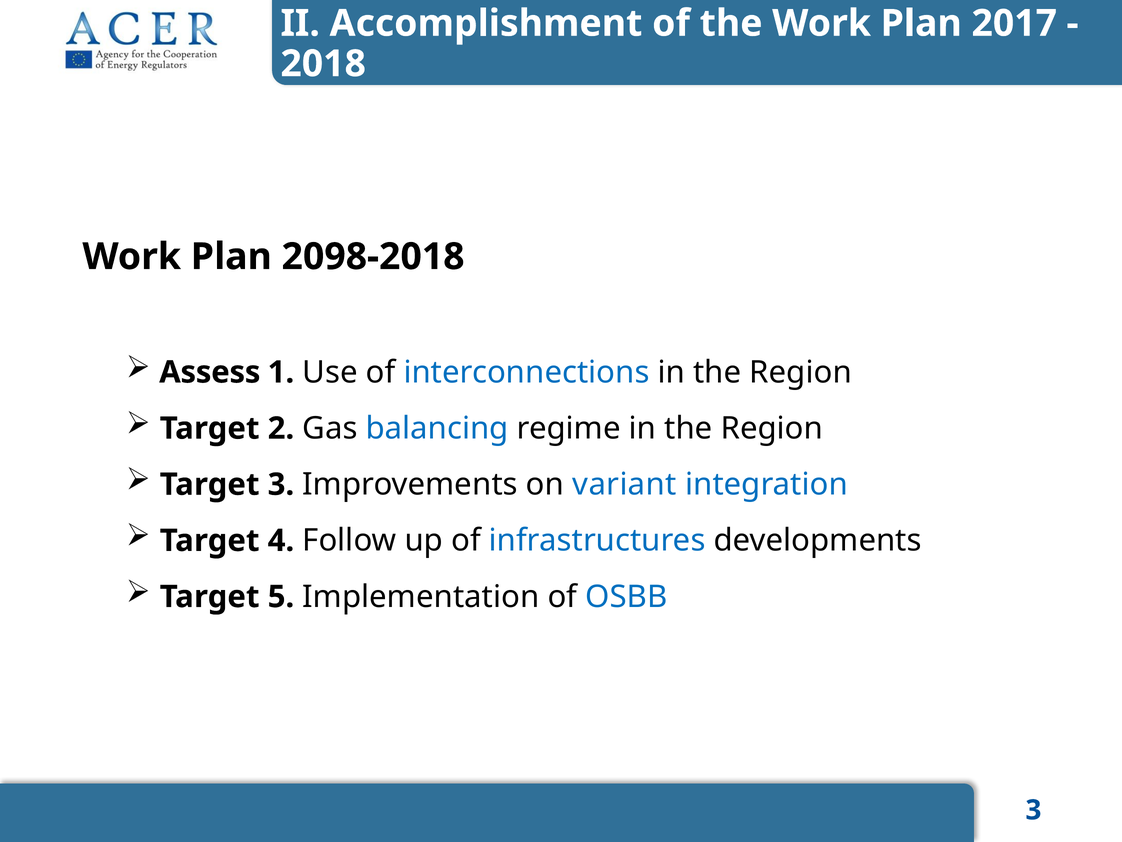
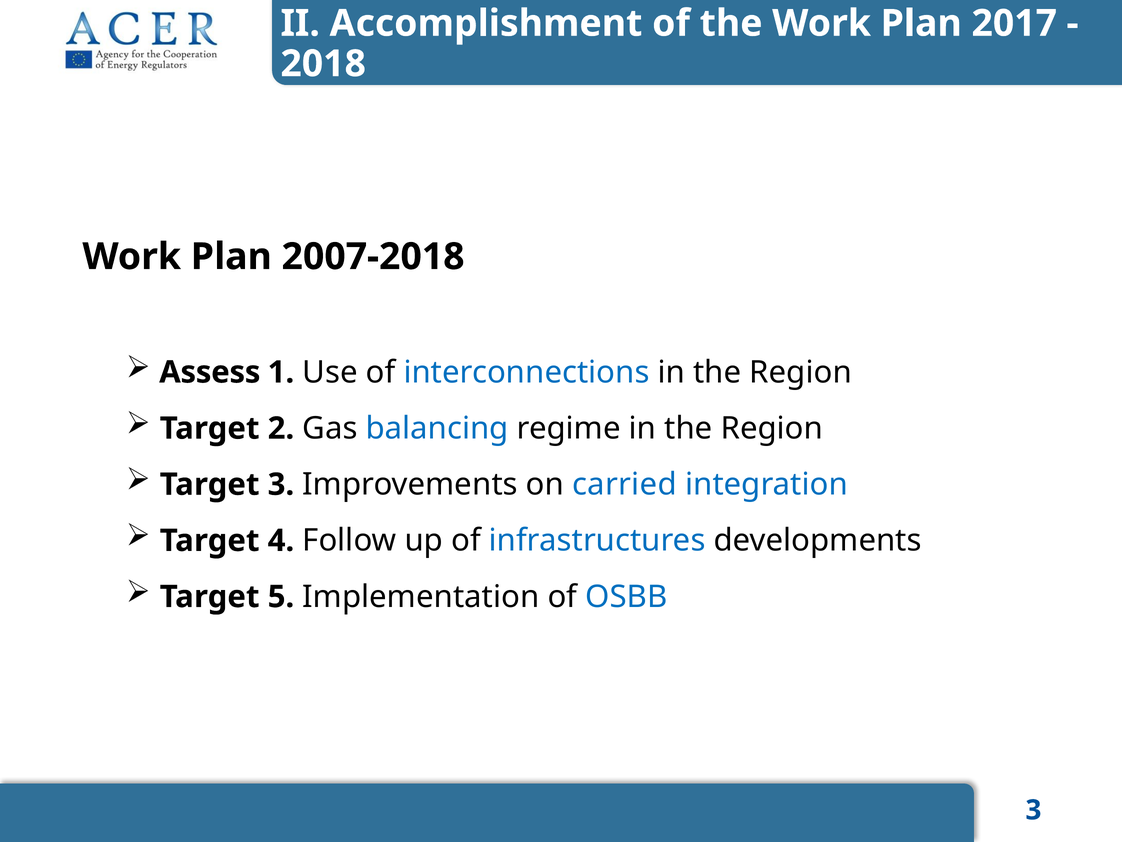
2098-2018: 2098-2018 -> 2007-2018
variant: variant -> carried
